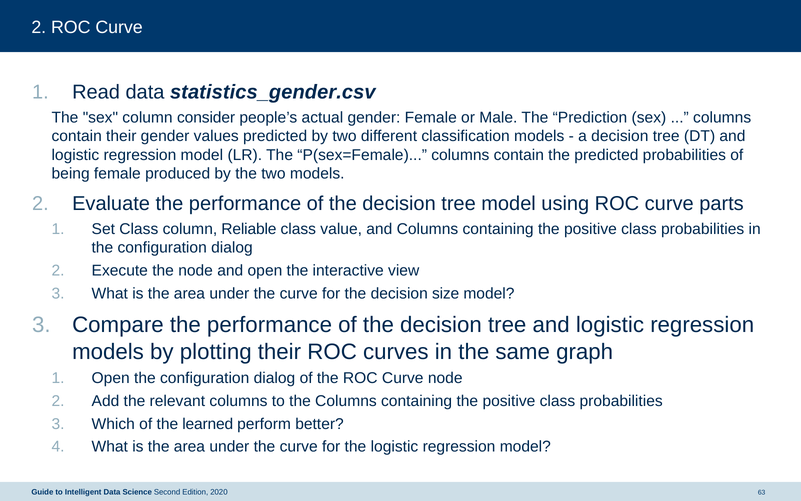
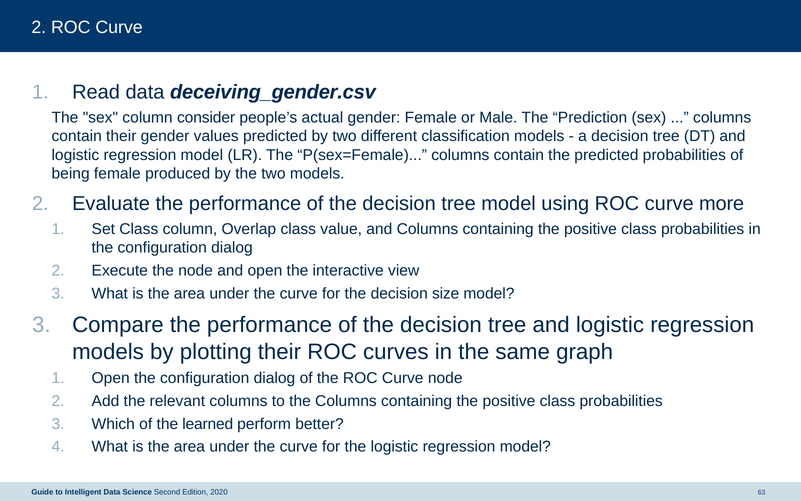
statistics_gender.csv: statistics_gender.csv -> deceiving_gender.csv
parts: parts -> more
Reliable: Reliable -> Overlap
